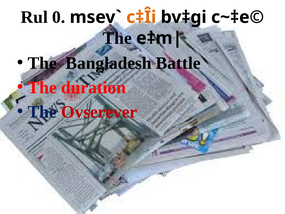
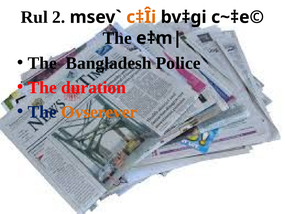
0: 0 -> 2
Battle: Battle -> Police
Ovserever colour: red -> orange
